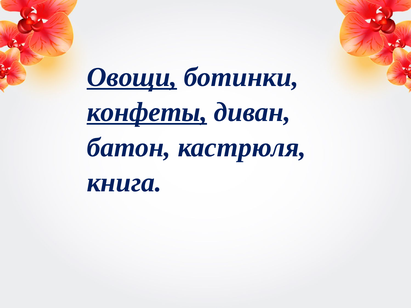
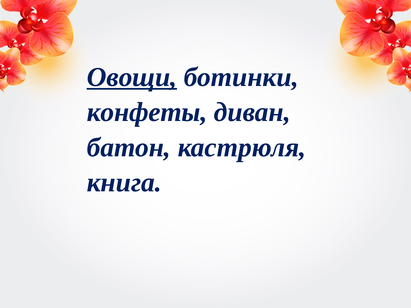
конфеты underline: present -> none
